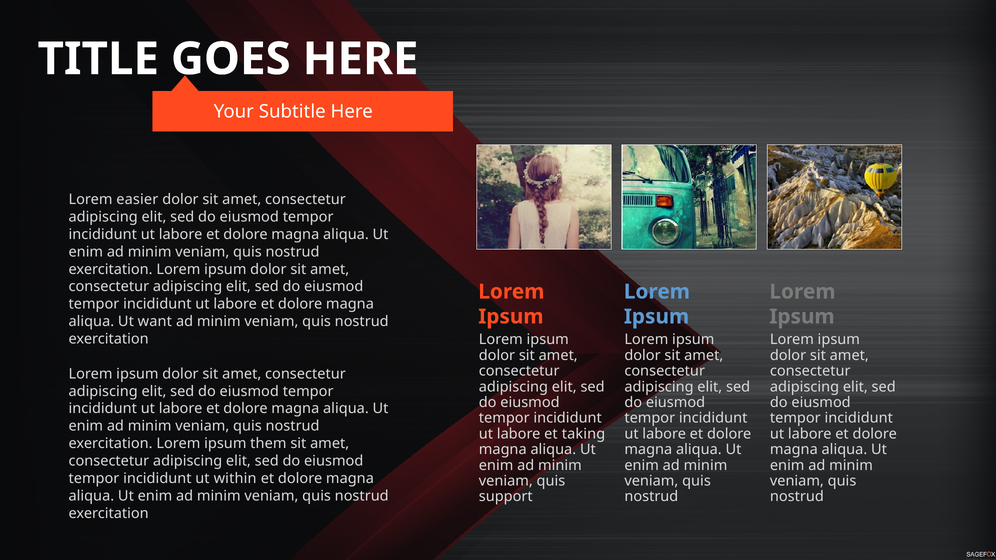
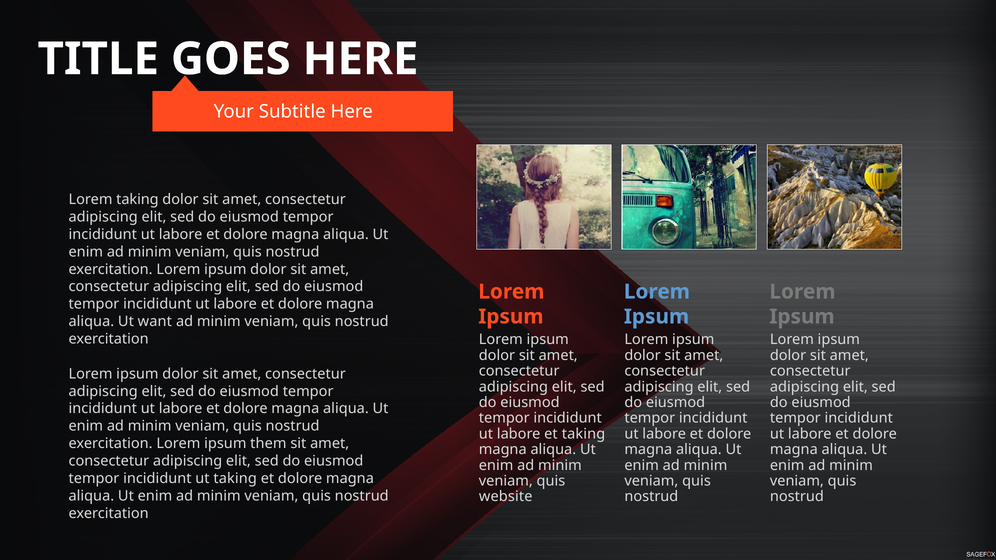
Lorem easier: easier -> taking
ut within: within -> taking
support: support -> website
